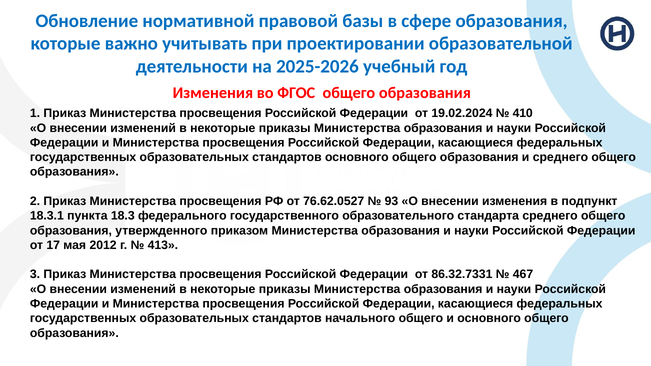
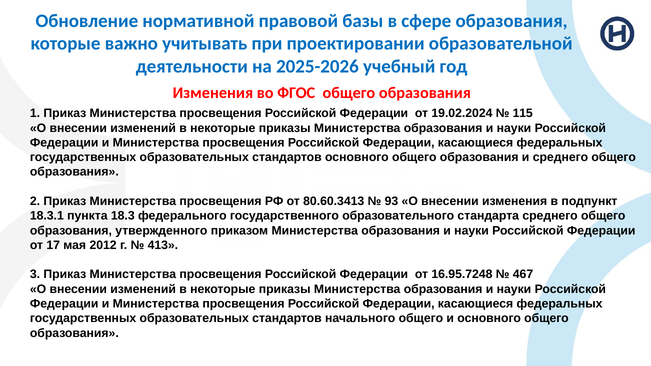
410: 410 -> 115
76.62.0527: 76.62.0527 -> 80.60.3413
86.32.7331: 86.32.7331 -> 16.95.7248
